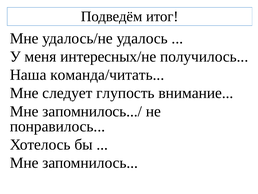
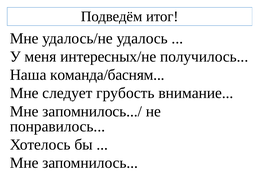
команда/читать: команда/читать -> команда/басням
глупость: глупость -> грубость
